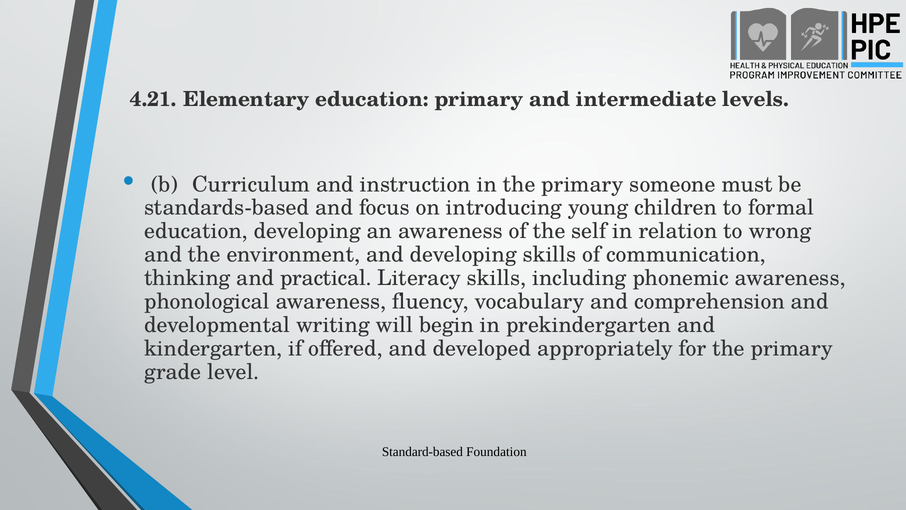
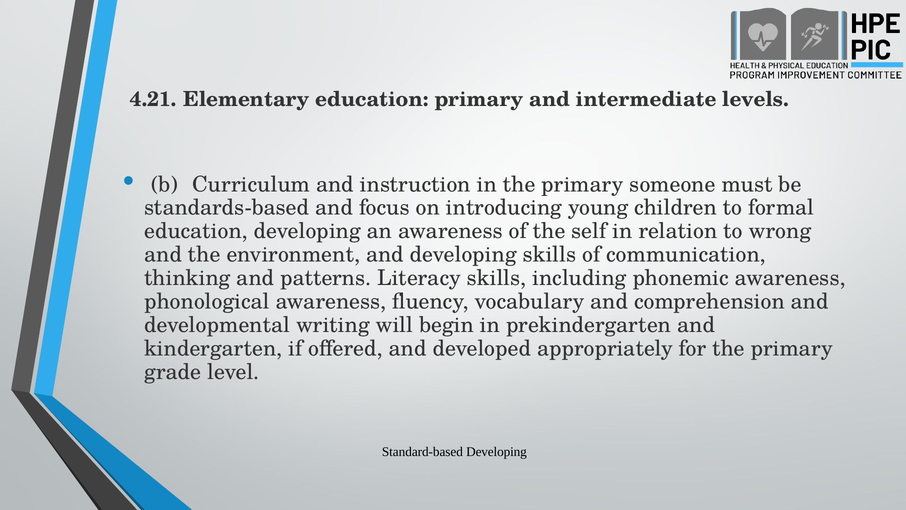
practical: practical -> patterns
Standard-based Foundation: Foundation -> Developing
